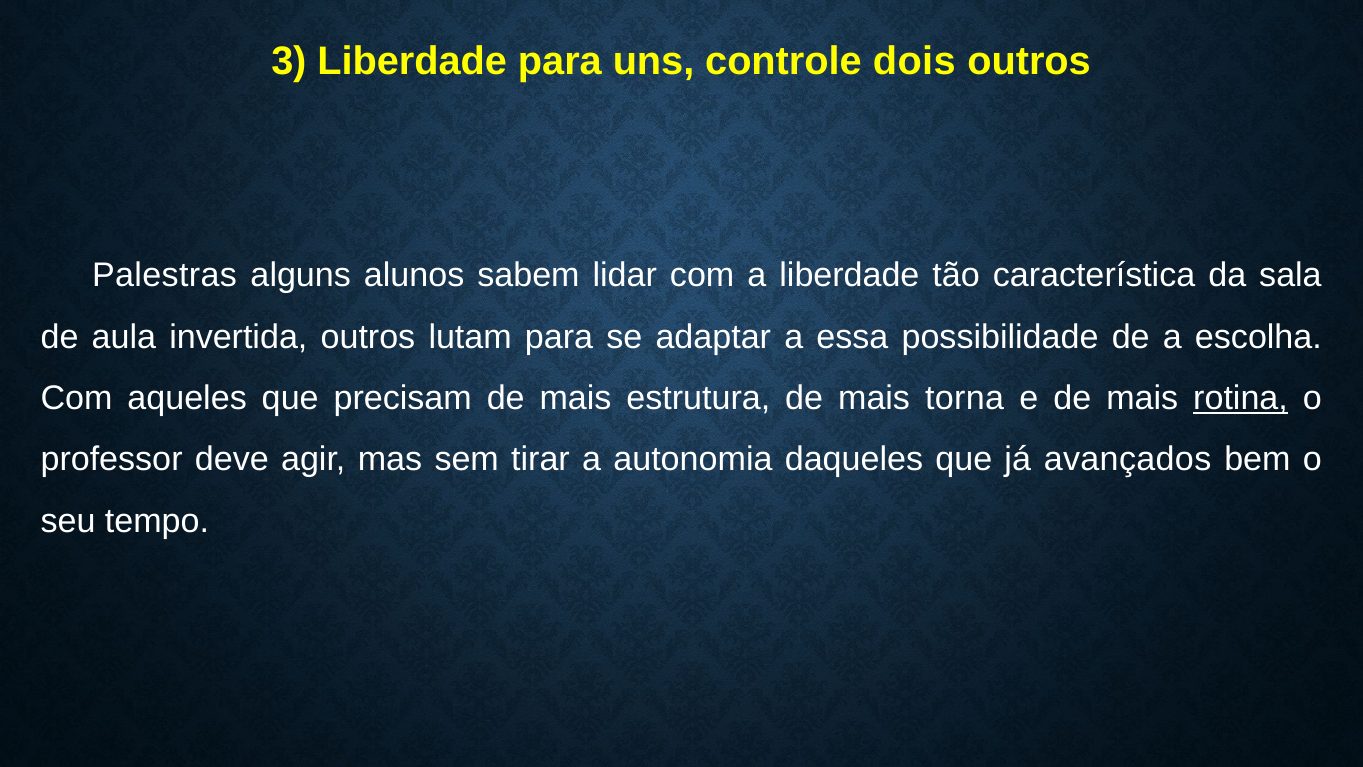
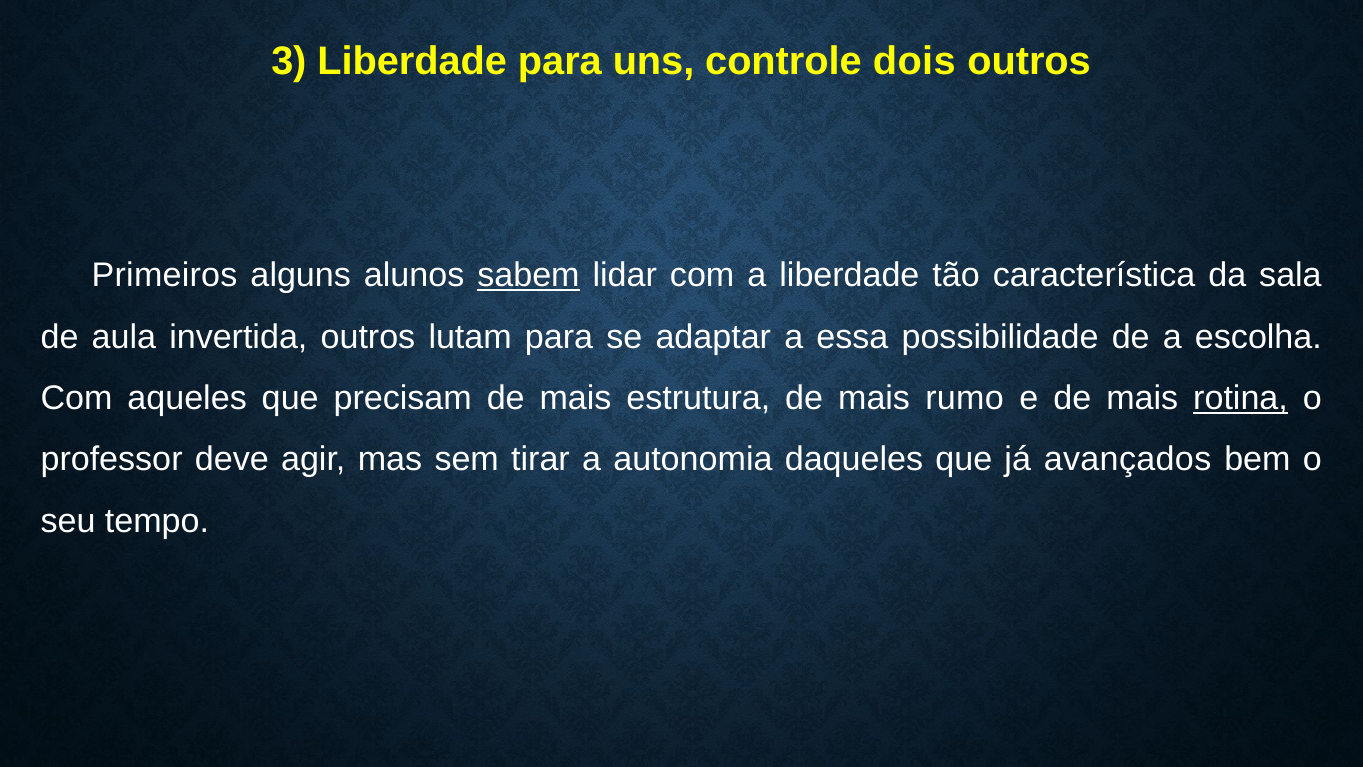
Palestras: Palestras -> Primeiros
sabem underline: none -> present
torna: torna -> rumo
